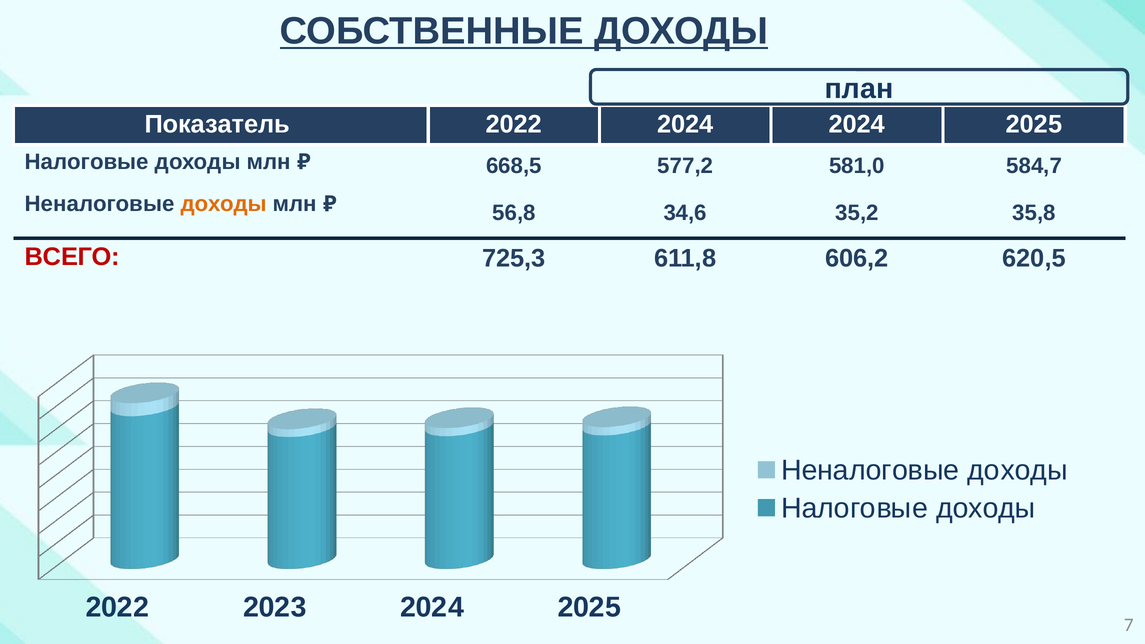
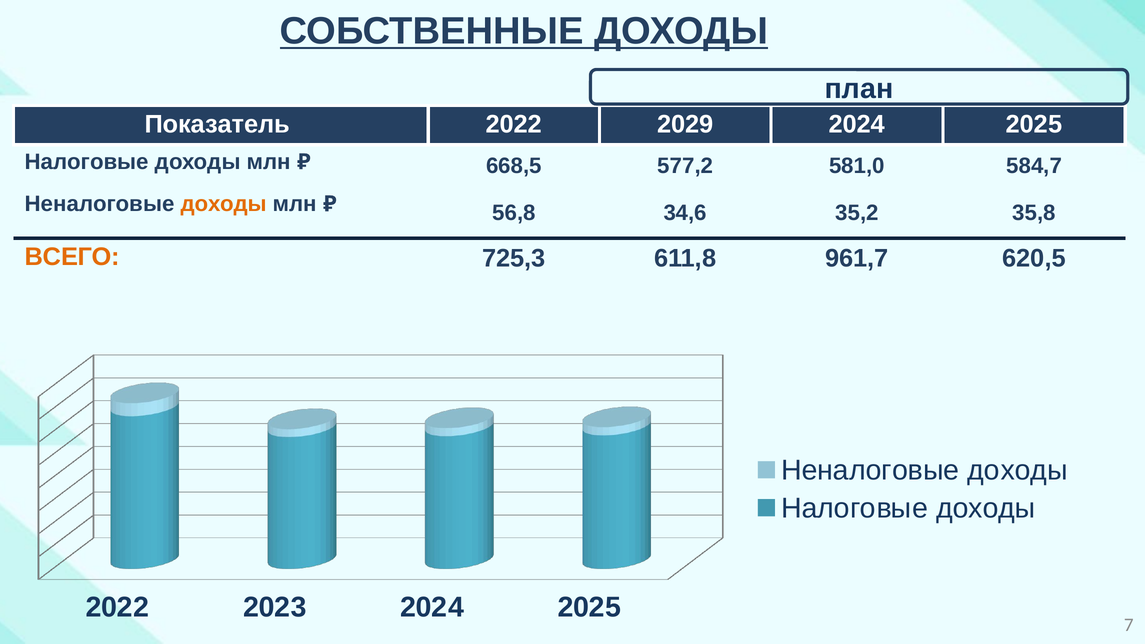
2022 2024: 2024 -> 2029
ВСЕГО colour: red -> orange
606,2: 606,2 -> 961,7
